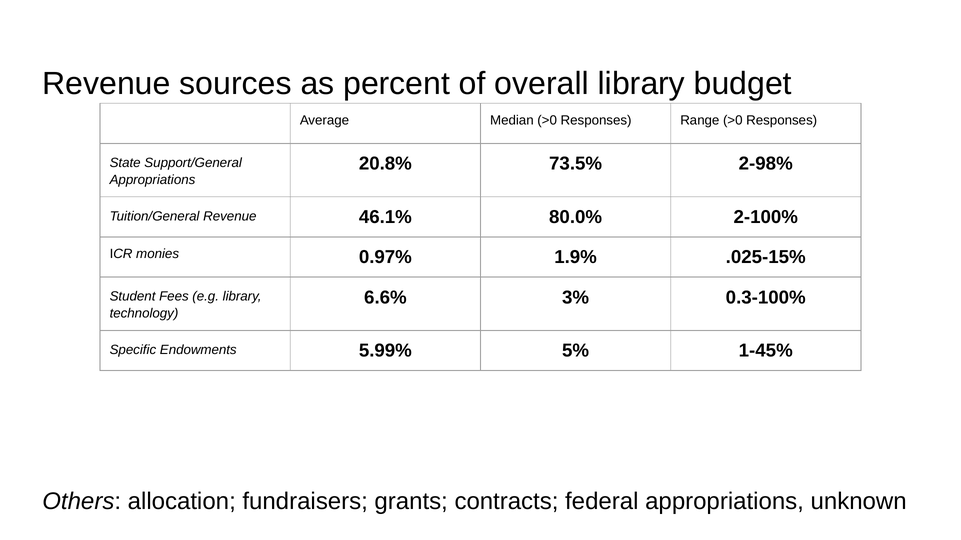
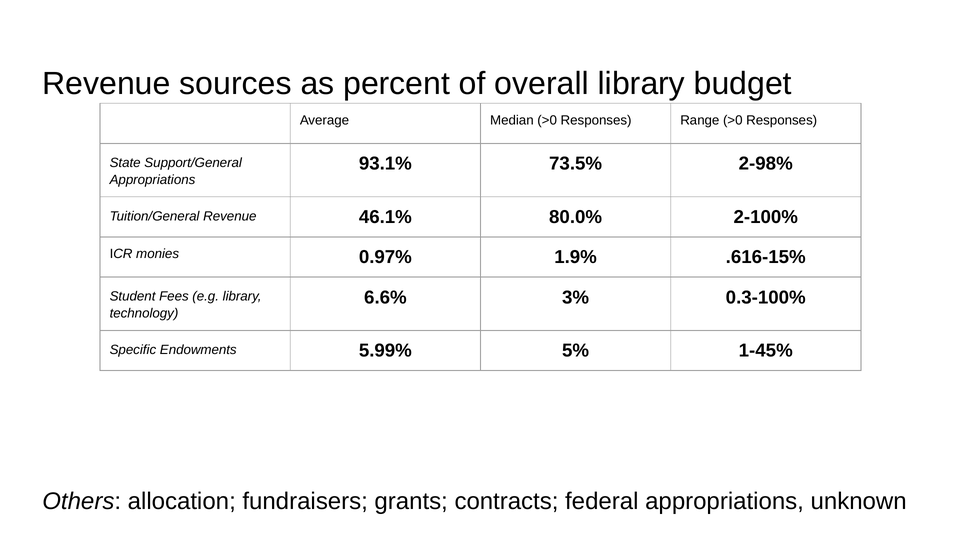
20.8%: 20.8% -> 93.1%
.025-15%: .025-15% -> .616-15%
